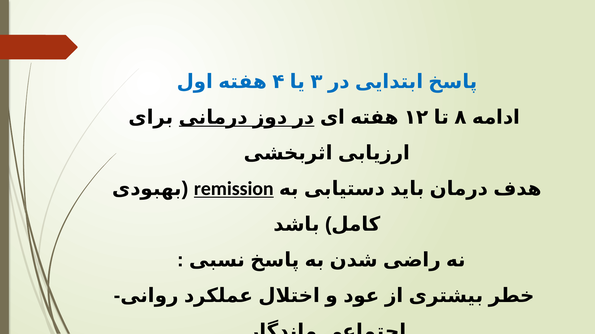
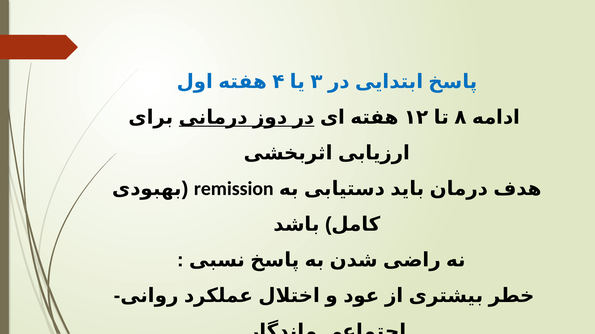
remission underline: present -> none
